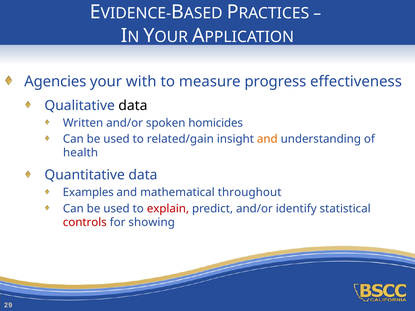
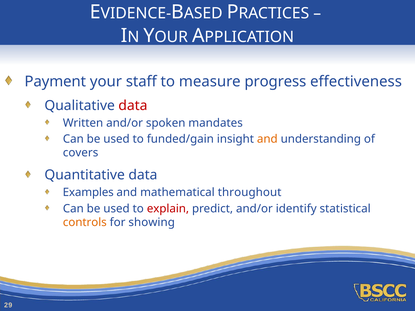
Agencies: Agencies -> Payment
with: with -> staff
data at (133, 106) colour: black -> red
homicides: homicides -> mandates
related/gain: related/gain -> funded/gain
health: health -> covers
controls colour: red -> orange
